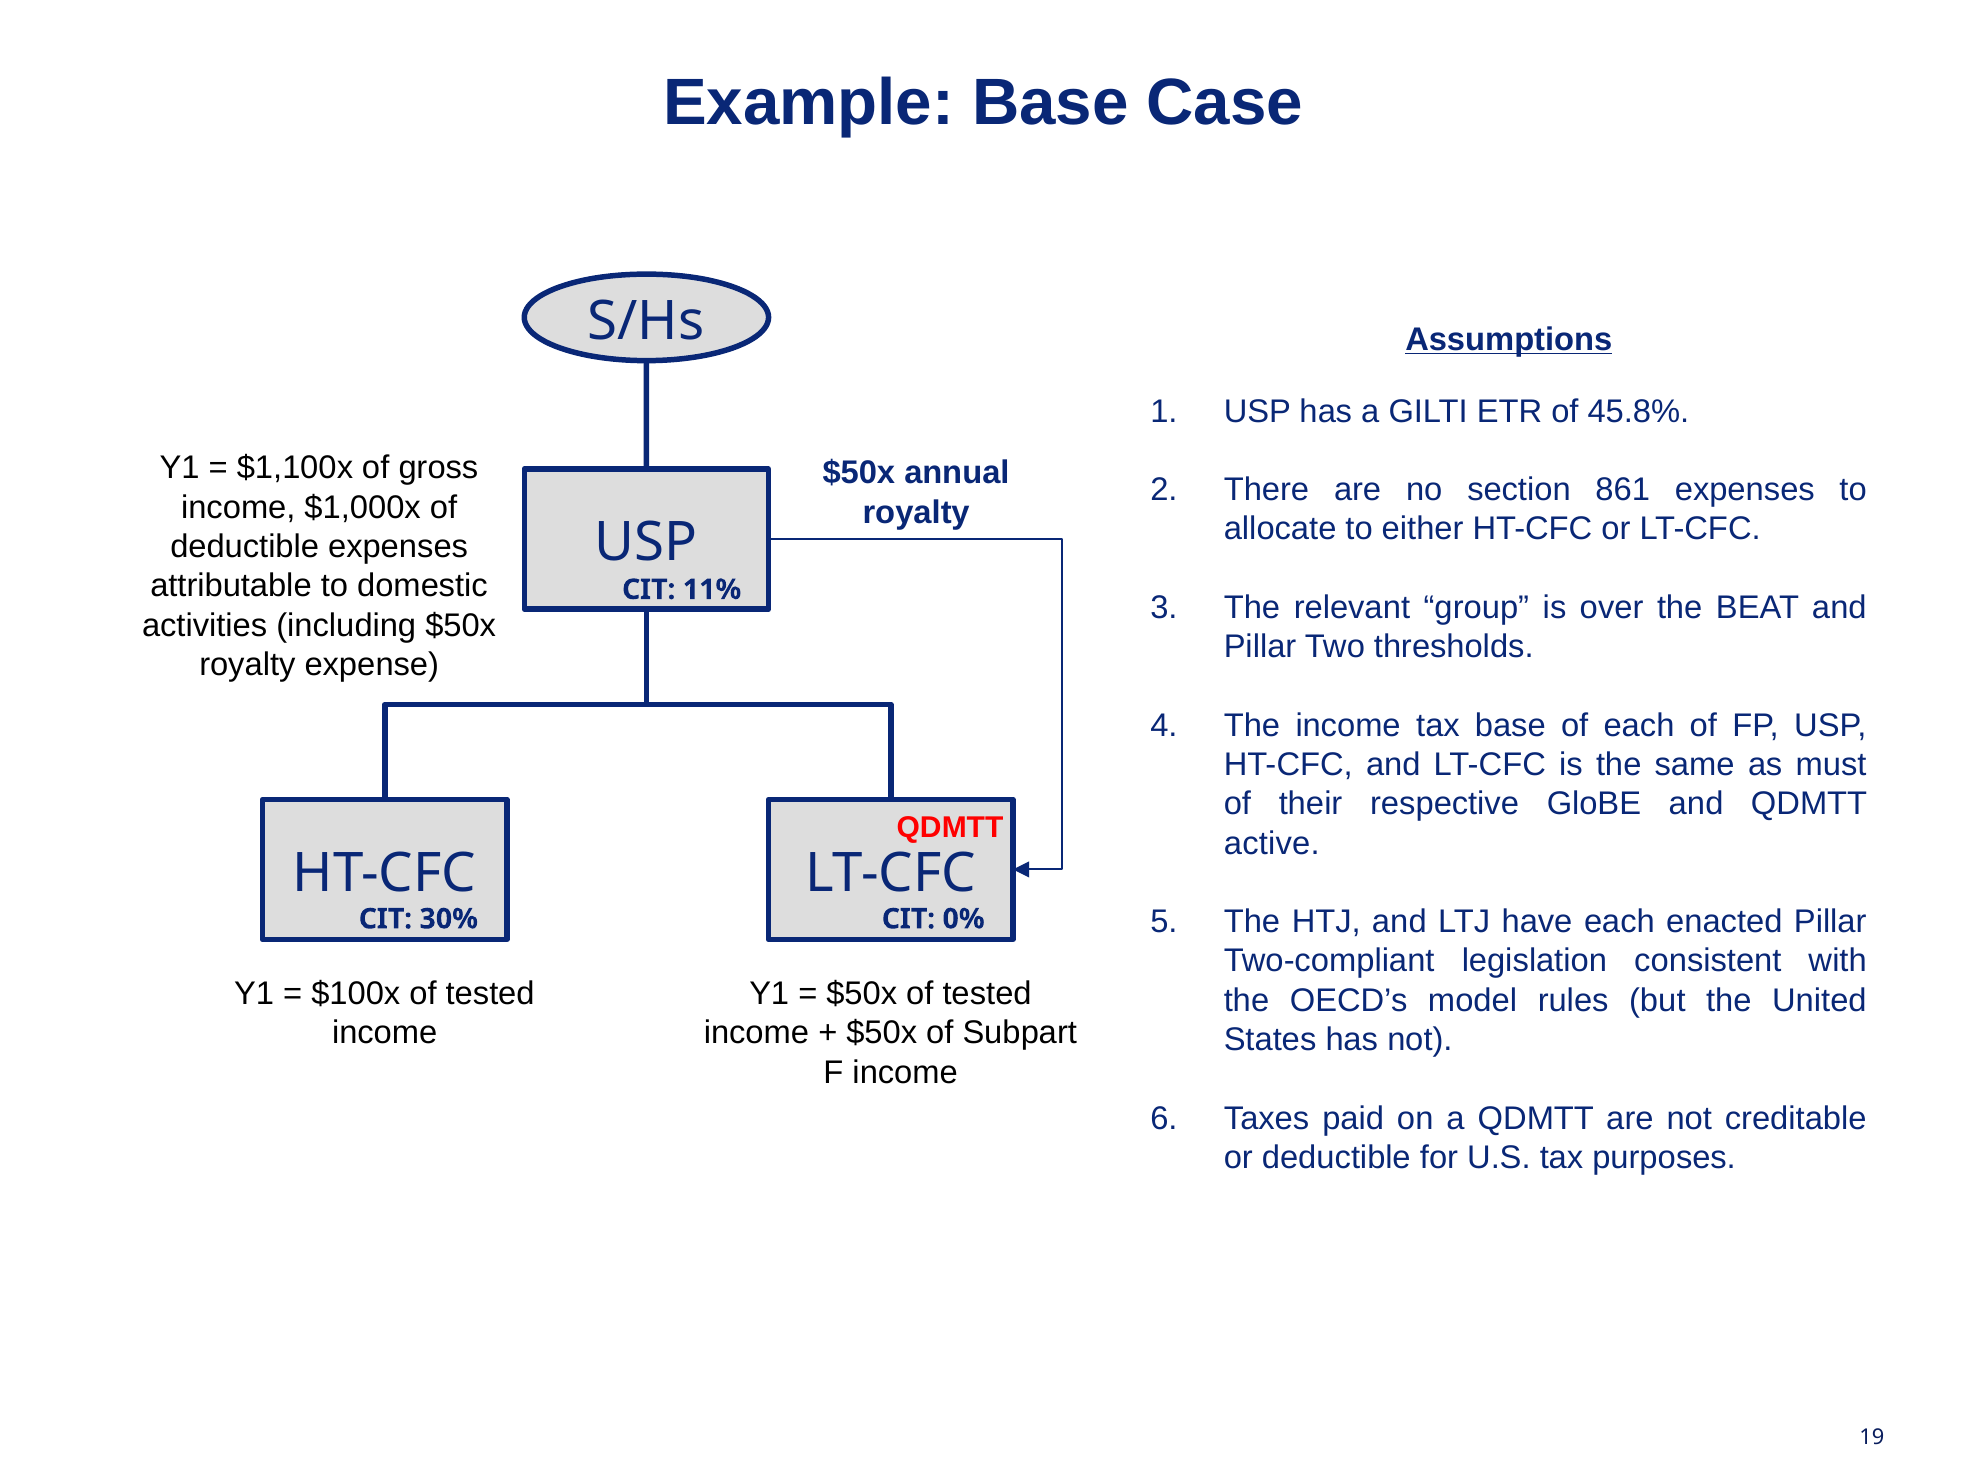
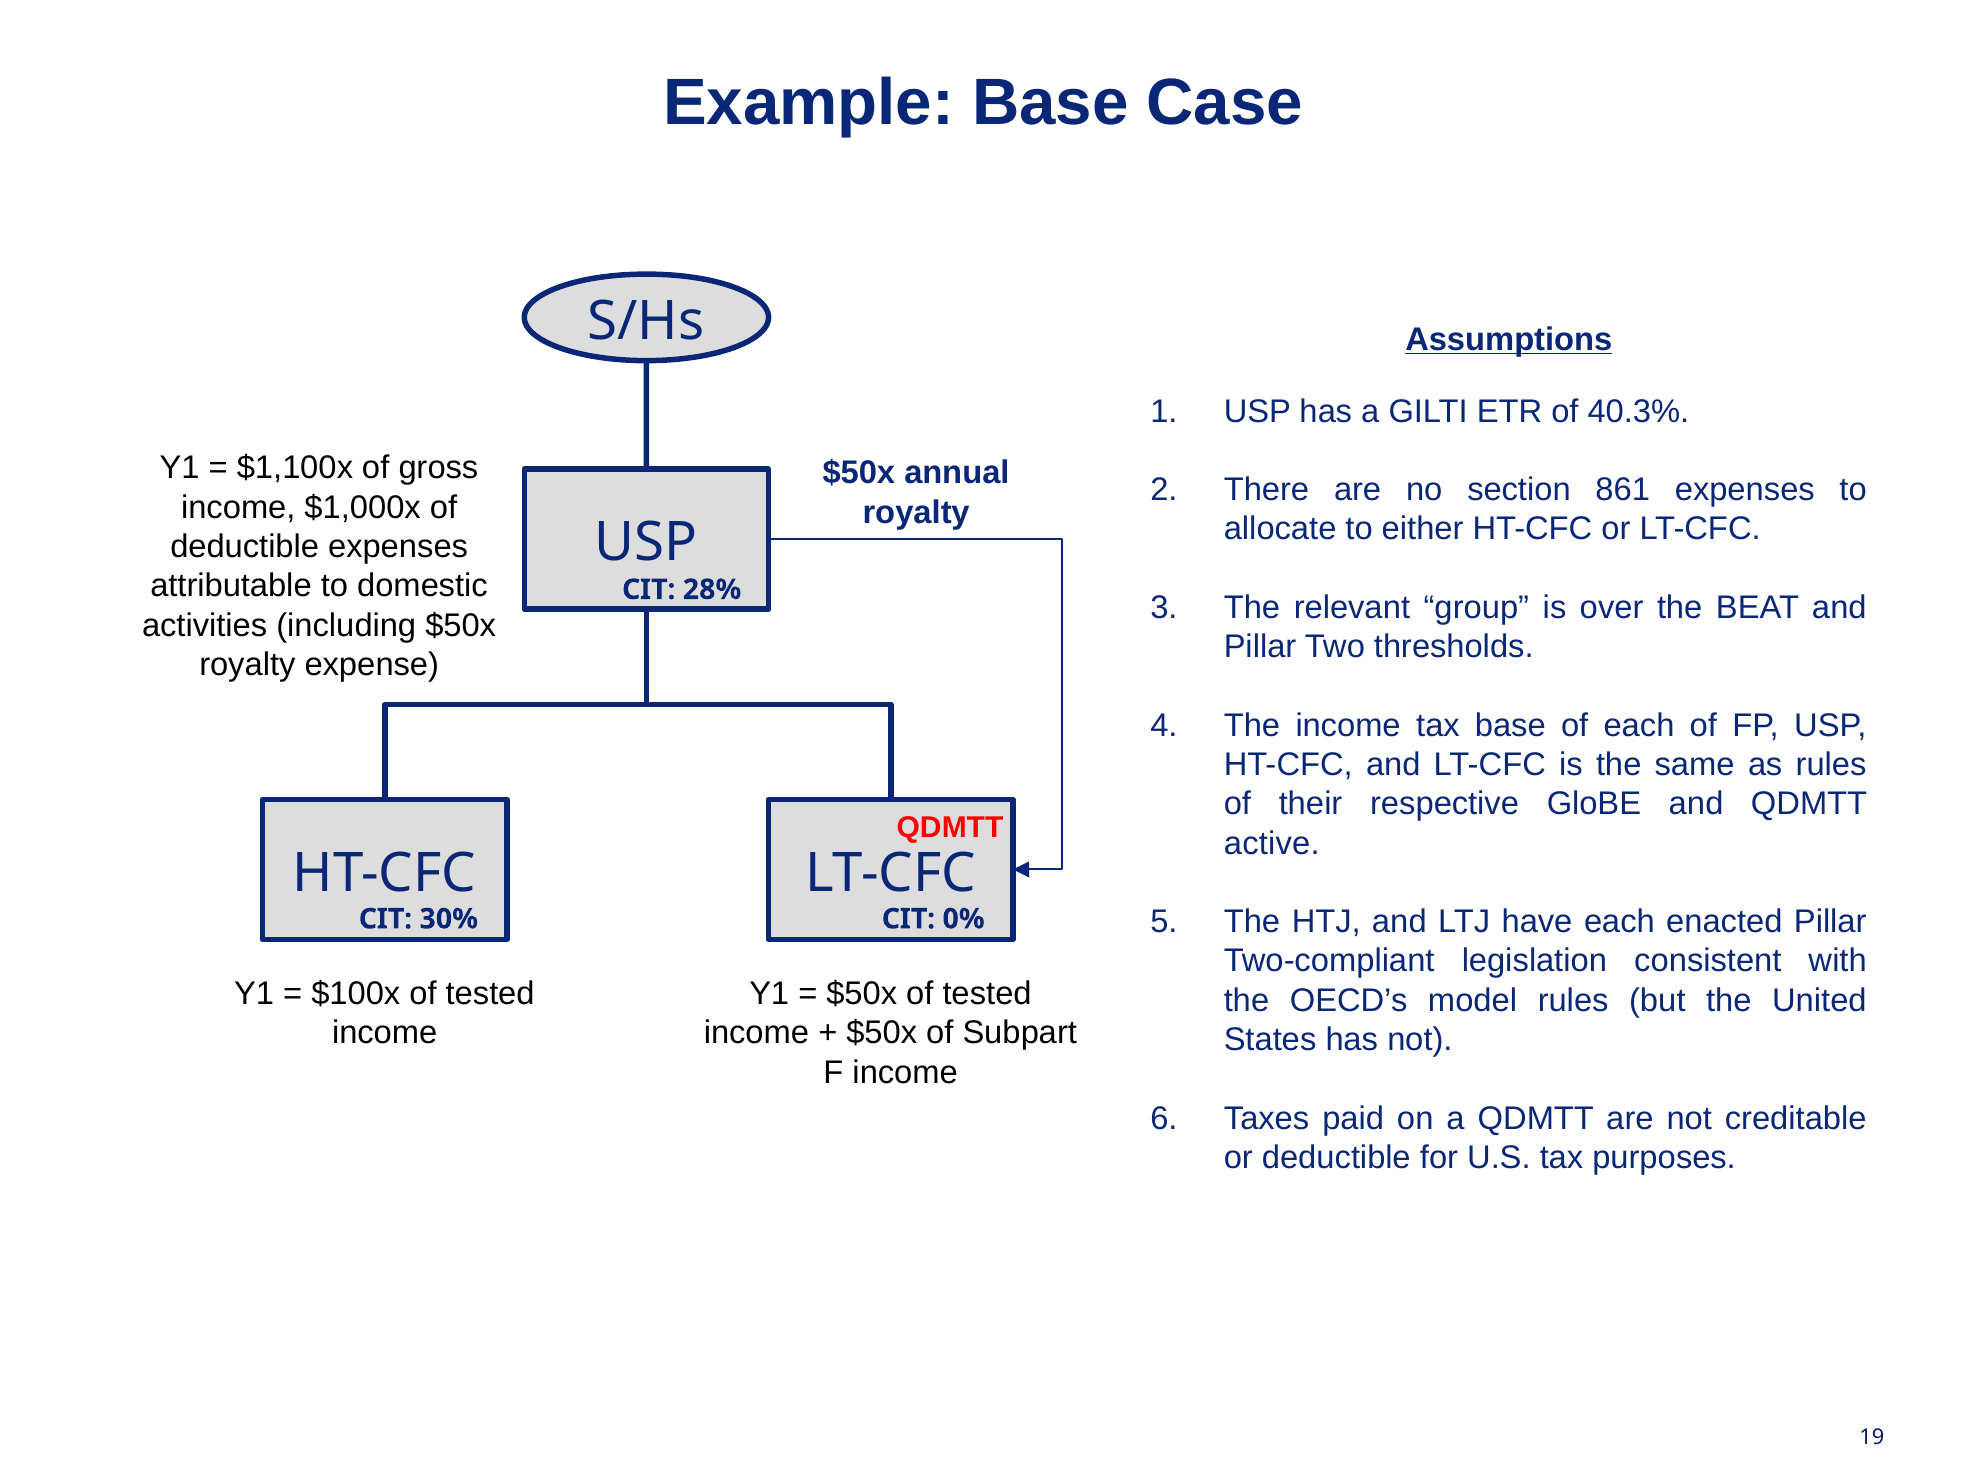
45.8%: 45.8% -> 40.3%
11%: 11% -> 28%
as must: must -> rules
